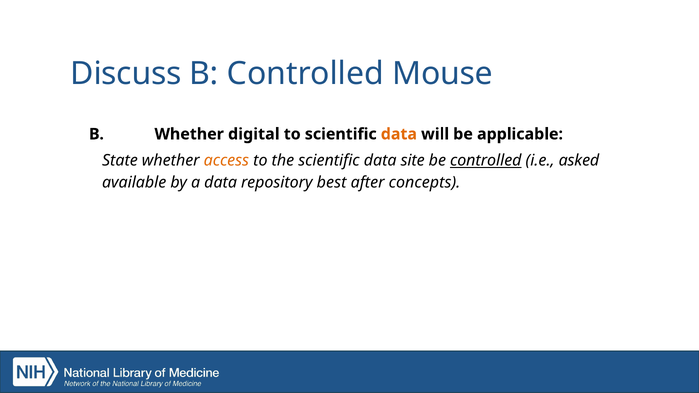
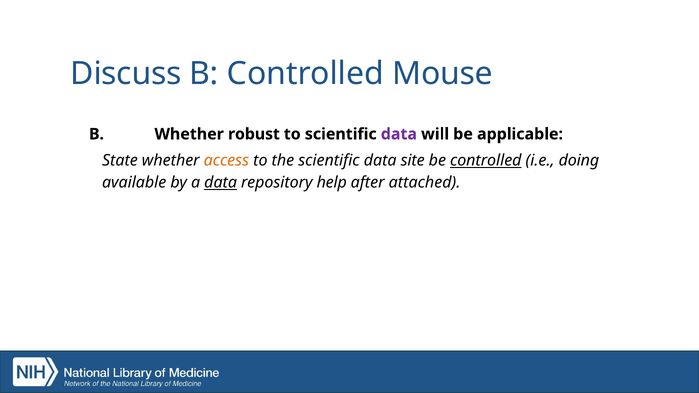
digital: digital -> robust
data at (399, 134) colour: orange -> purple
asked: asked -> doing
data at (221, 183) underline: none -> present
best: best -> help
concepts: concepts -> attached
